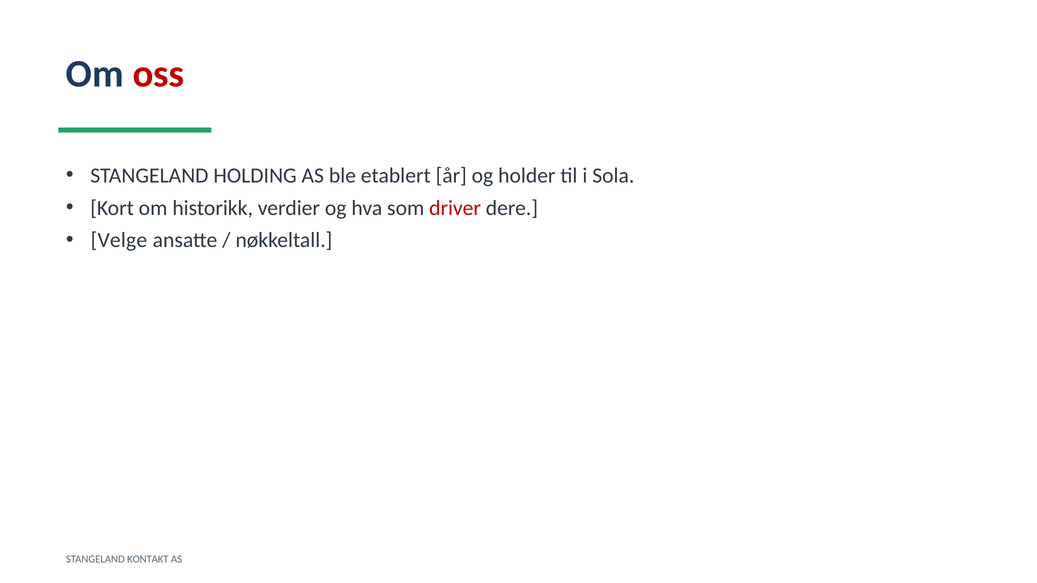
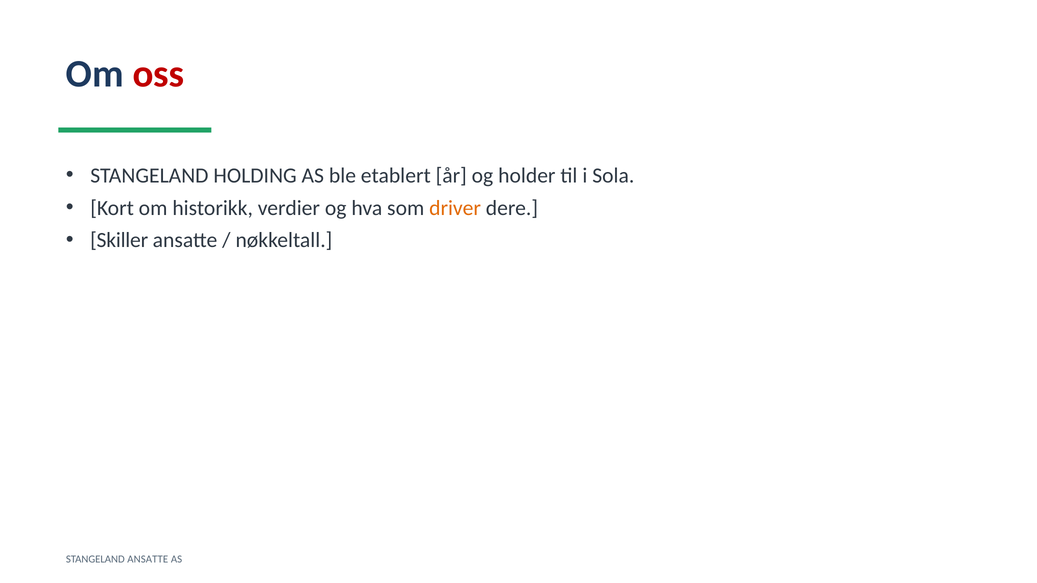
driver colour: red -> orange
Velge: Velge -> Skiller
STANGELAND KONTAKT: KONTAKT -> ANSATTE
